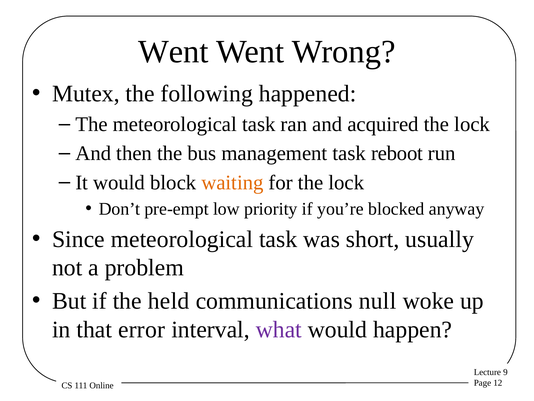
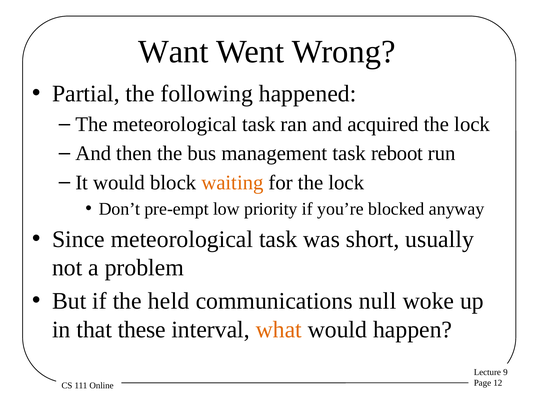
Went at (173, 52): Went -> Want
Mutex: Mutex -> Partial
error: error -> these
what colour: purple -> orange
